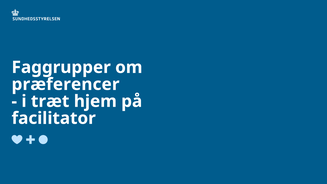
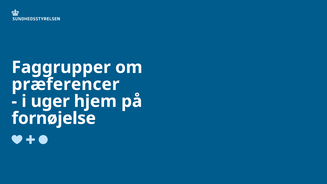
træt: træt -> uger
facilitator: facilitator -> fornøjelse
